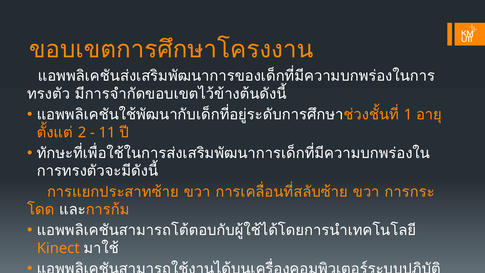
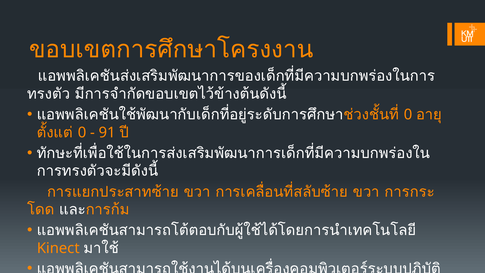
1 at (408, 115): 1 -> 0
2 at (82, 132): 2 -> 0
11: 11 -> 91
